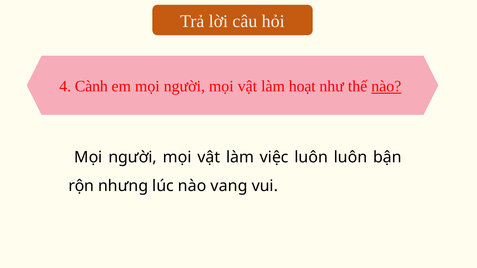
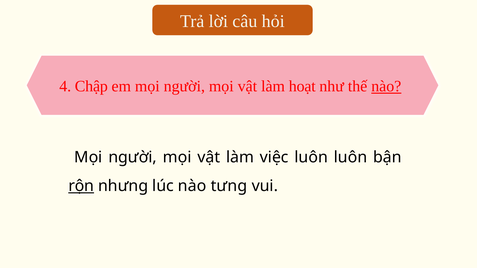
Cành: Cành -> Chập
rộn underline: none -> present
vang: vang -> tưng
